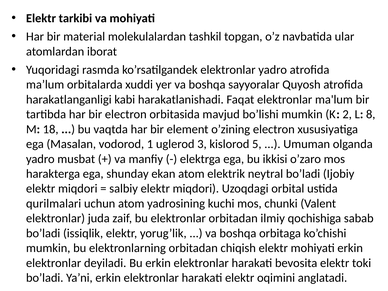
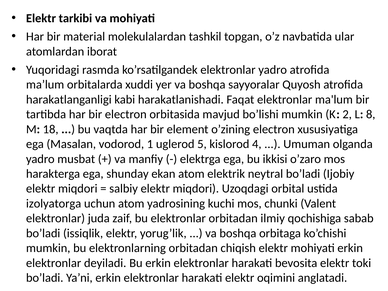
3: 3 -> 5
5: 5 -> 4
qurilmalari: qurilmalari -> izolyatorga
